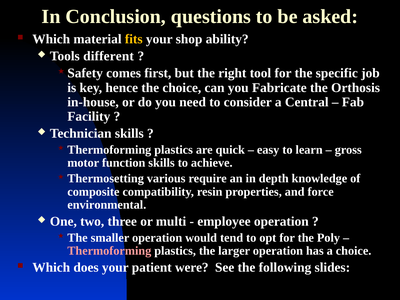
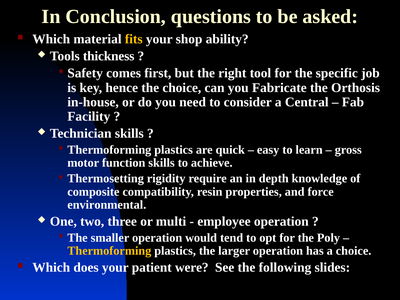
different: different -> thickness
various: various -> rigidity
Thermoforming at (109, 251) colour: pink -> yellow
